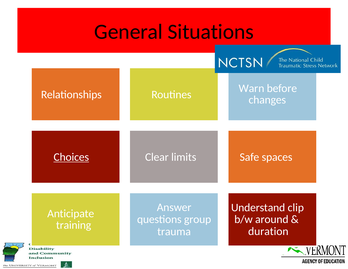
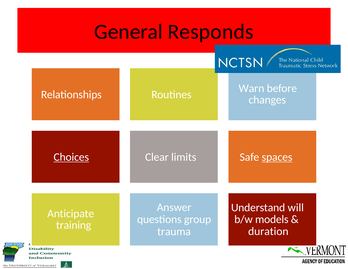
Situations: Situations -> Responds
spaces underline: none -> present
clip: clip -> will
around: around -> models
